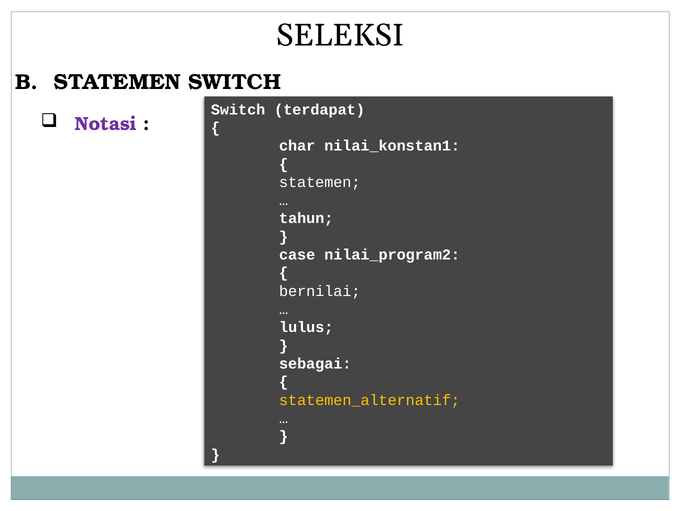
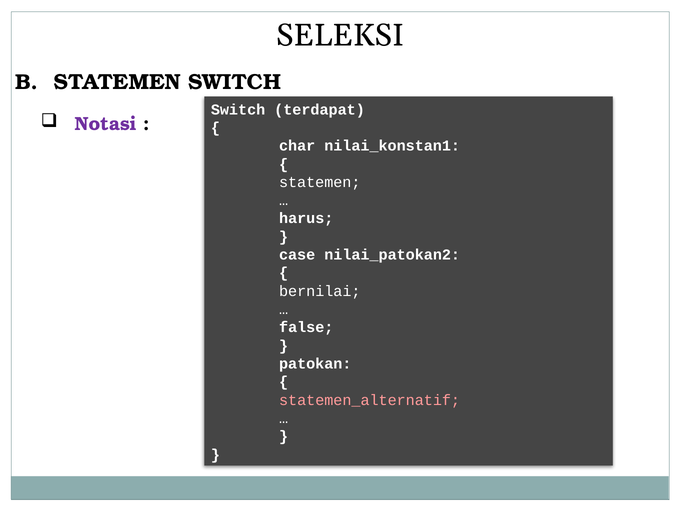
tahun: tahun -> harus
nilai_program2: nilai_program2 -> nilai_patokan2
lulus: lulus -> false
sebagai: sebagai -> patokan
statemen_alternatif colour: yellow -> pink
